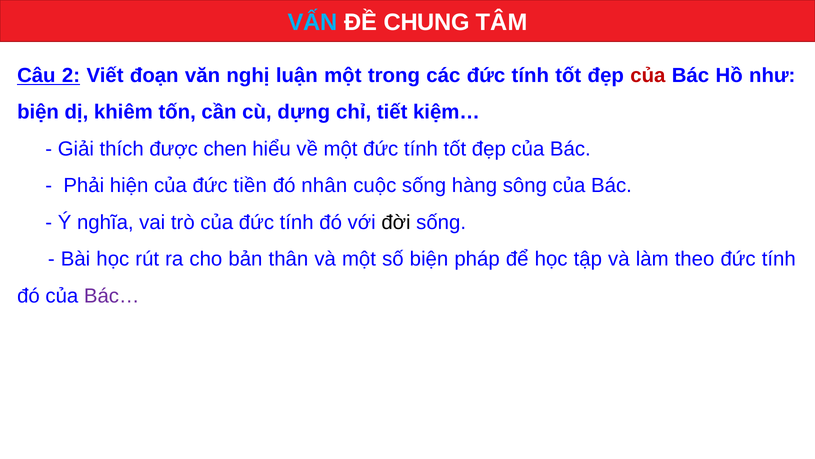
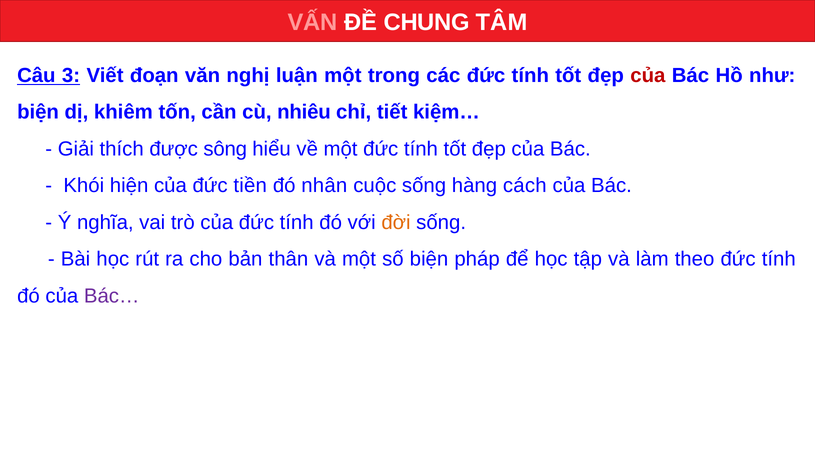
VẤN colour: light blue -> pink
2: 2 -> 3
dựng: dựng -> nhiêu
chen: chen -> sông
Phải: Phải -> Khói
sông: sông -> cách
đời colour: black -> orange
